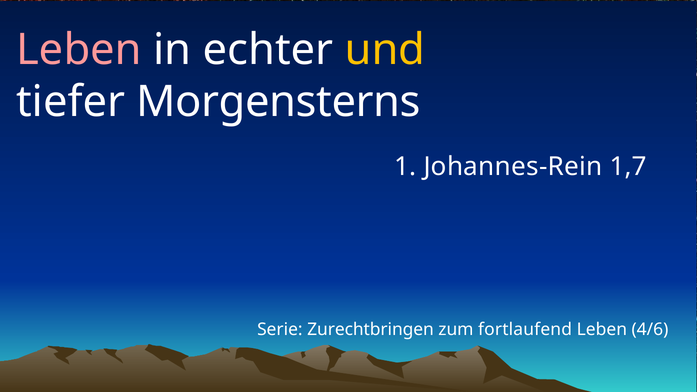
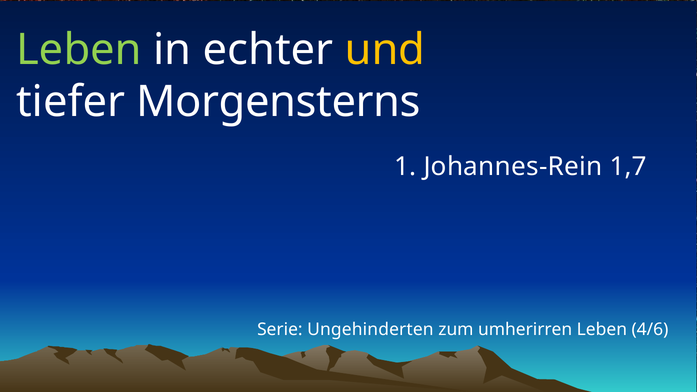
Leben at (79, 50) colour: pink -> light green
Zurechtbringen: Zurechtbringen -> Ungehinderten
fortlaufend: fortlaufend -> umherirren
